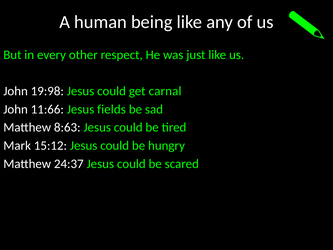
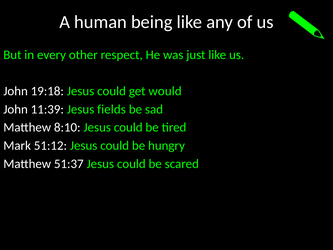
19:98: 19:98 -> 19:18
carnal: carnal -> would
11:66: 11:66 -> 11:39
8:63: 8:63 -> 8:10
15:12: 15:12 -> 51:12
24:37: 24:37 -> 51:37
